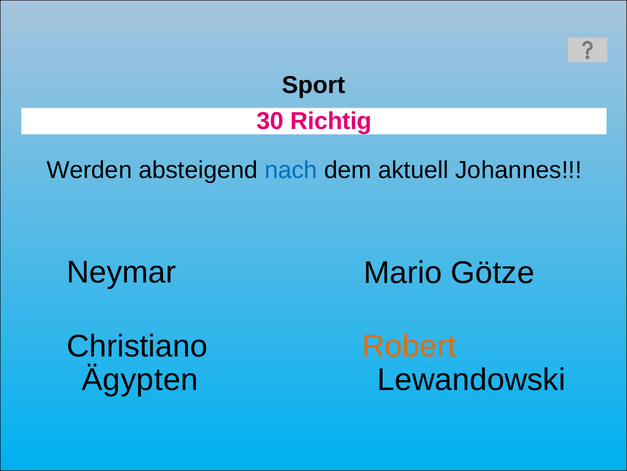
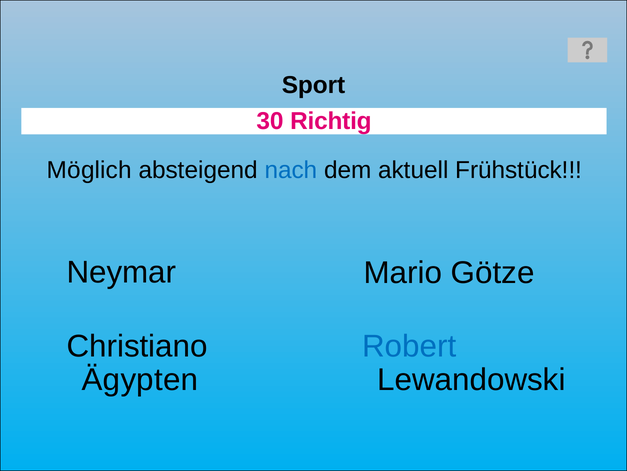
Werden: Werden -> Möglich
Johannes: Johannes -> Frühstück
Robert colour: orange -> blue
